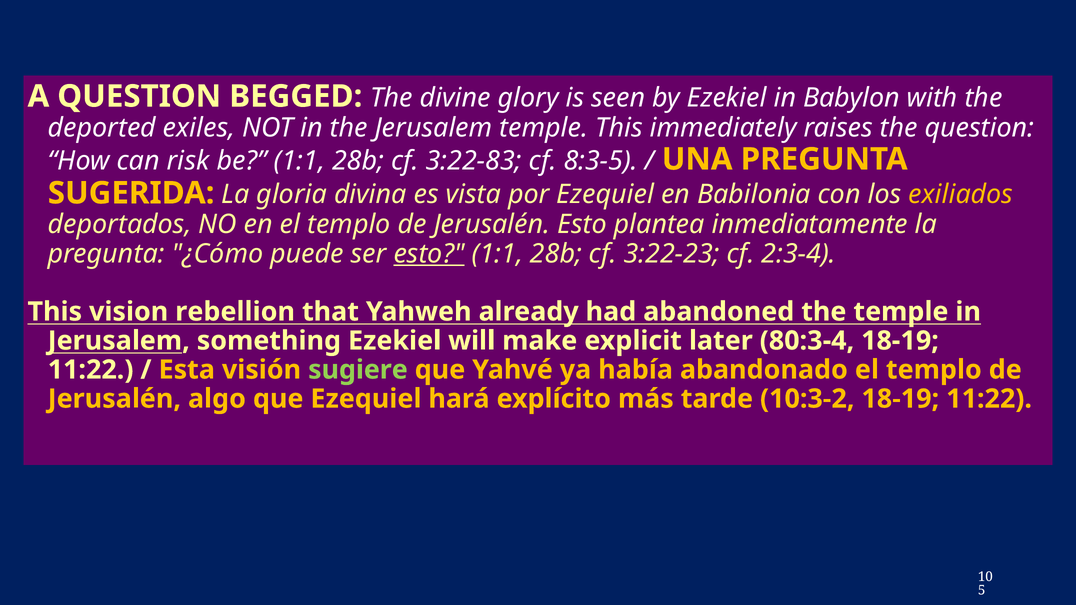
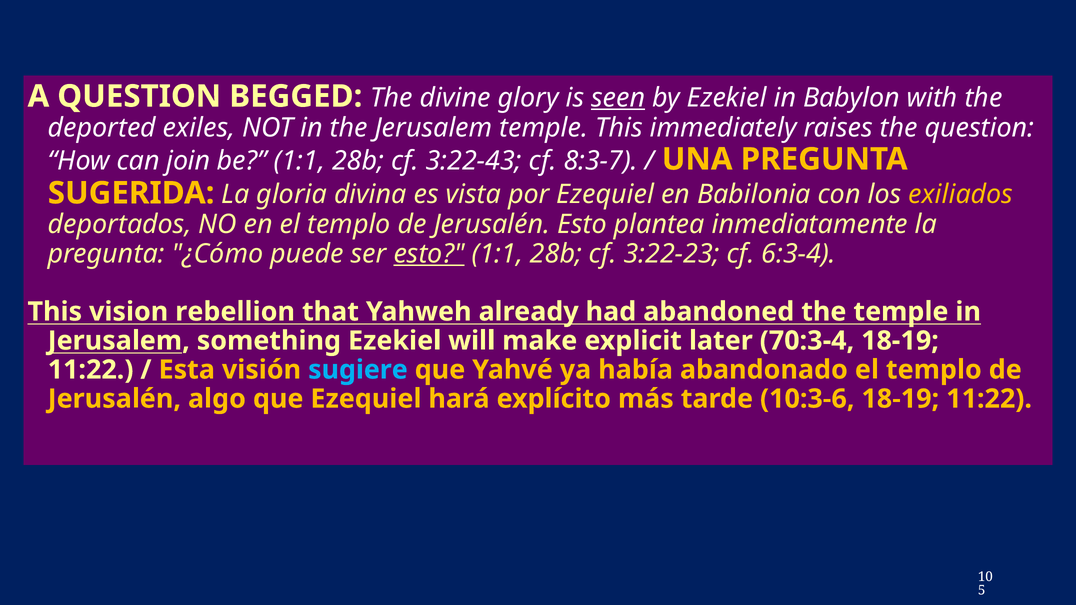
seen underline: none -> present
risk: risk -> join
3:22-83: 3:22-83 -> 3:22-43
8:3-5: 8:3-5 -> 8:3-7
2:3-4: 2:3-4 -> 6:3-4
80:3-4: 80:3-4 -> 70:3-4
sugiere colour: light green -> light blue
10:3-2: 10:3-2 -> 10:3-6
